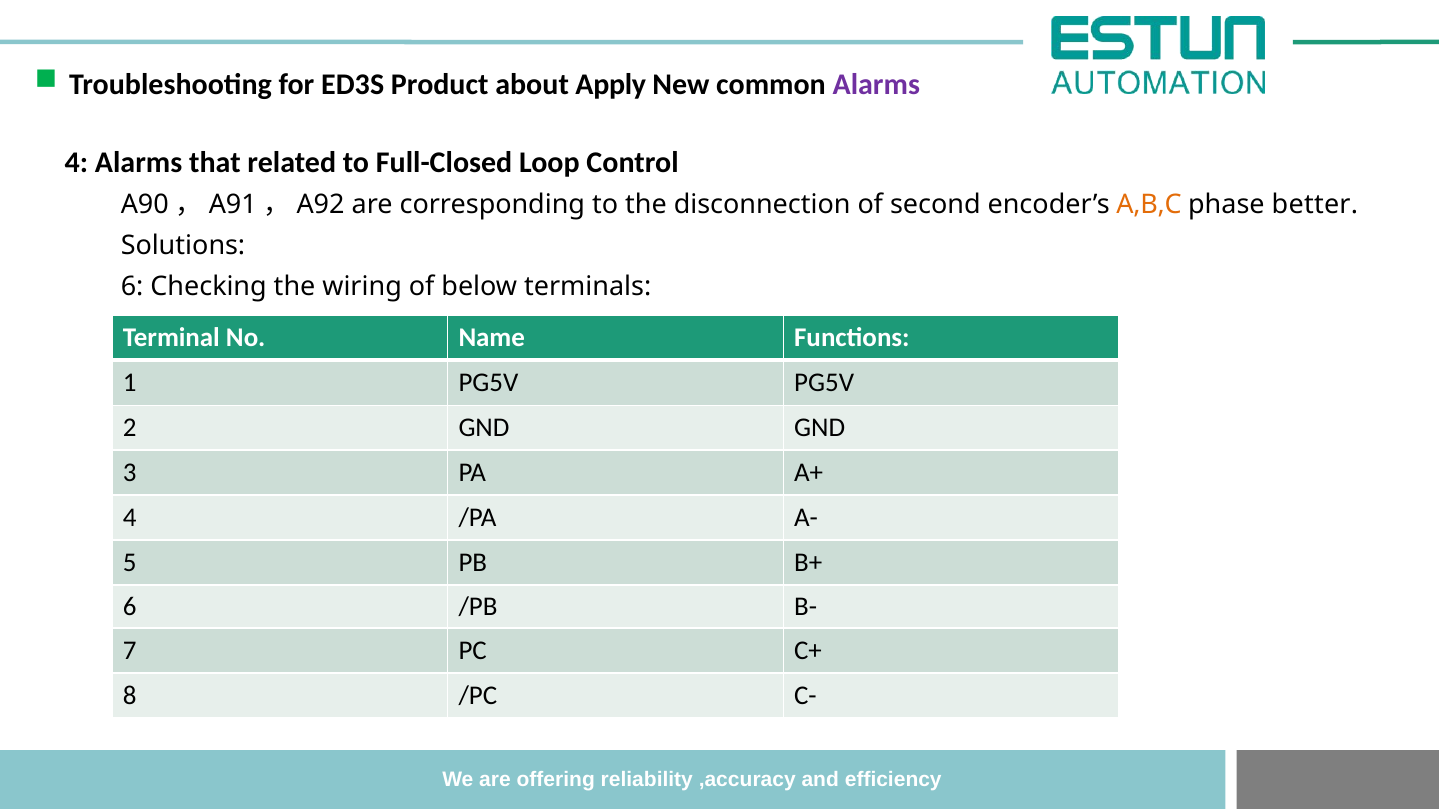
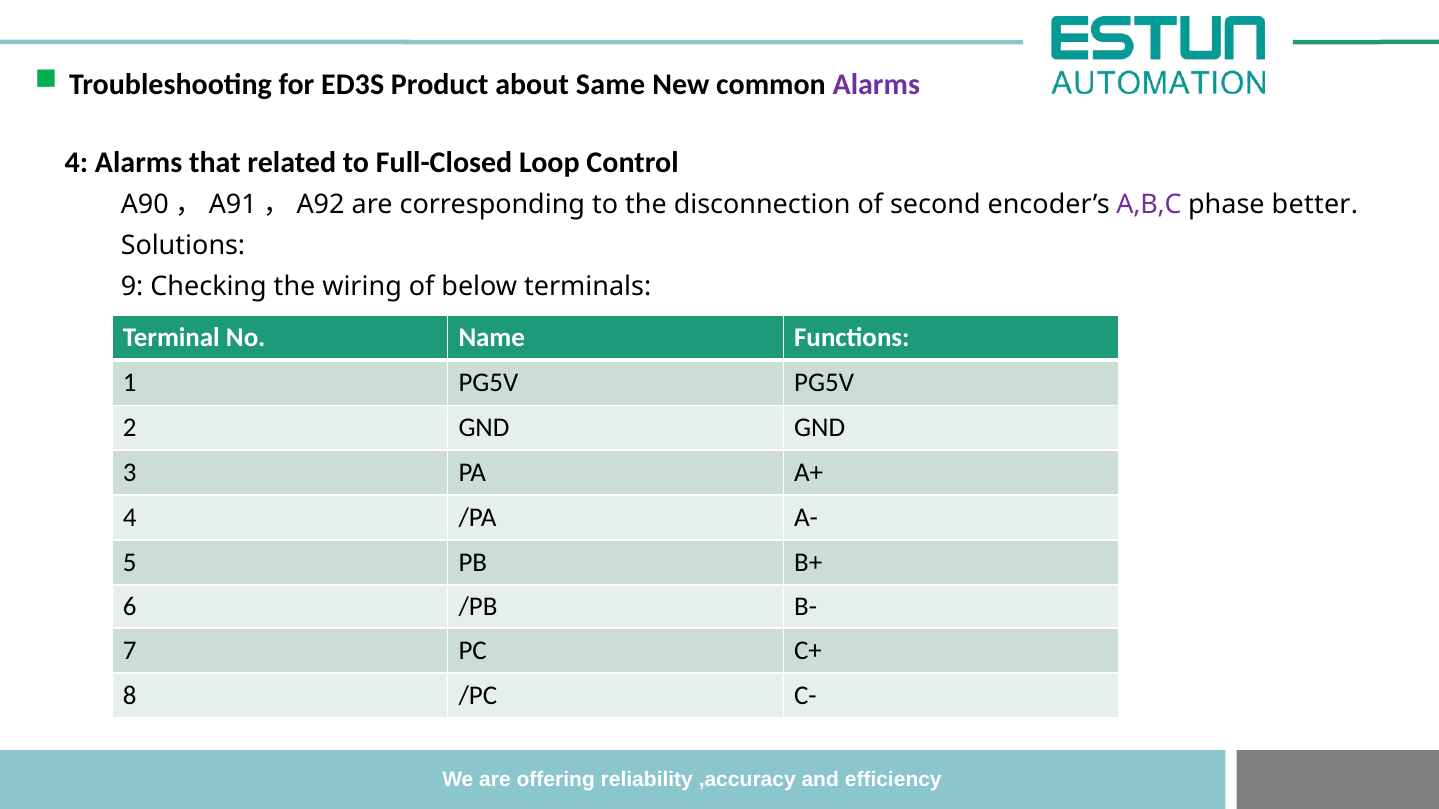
Apply: Apply -> Same
A,B,C colour: orange -> purple
6 at (132, 287): 6 -> 9
